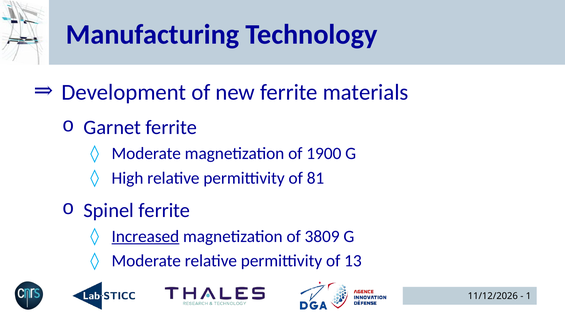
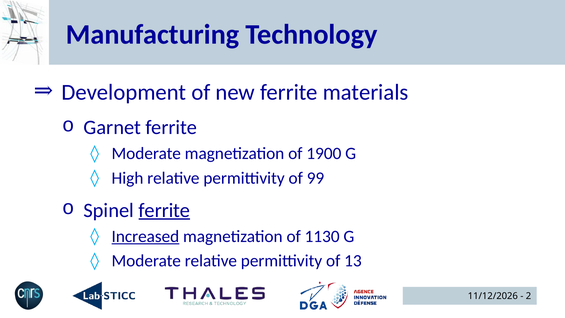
81: 81 -> 99
ferrite at (164, 210) underline: none -> present
3809: 3809 -> 1130
1: 1 -> 2
